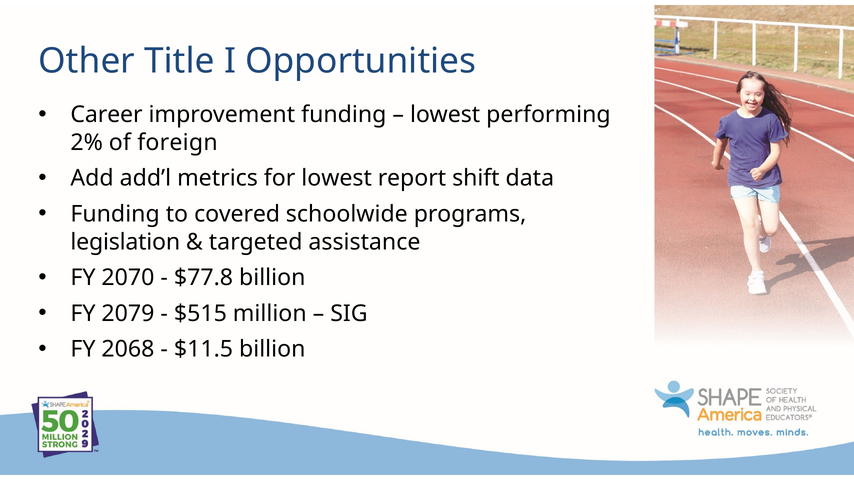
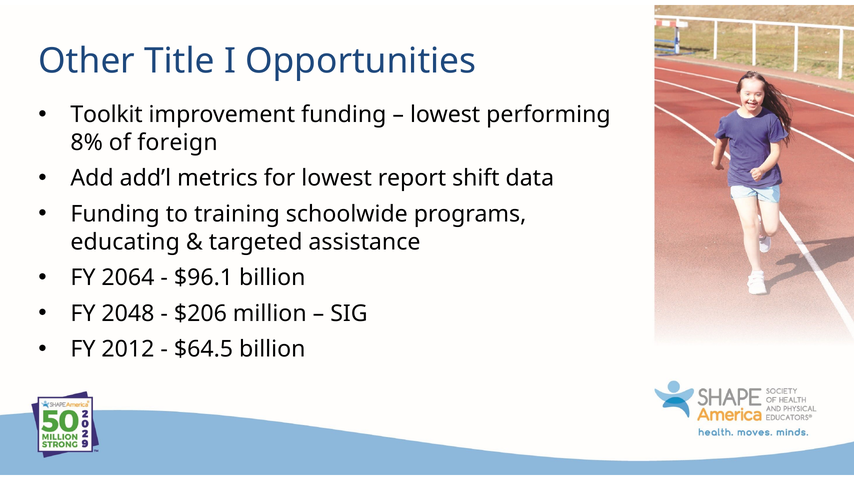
Career: Career -> Toolkit
2%: 2% -> 8%
covered: covered -> training
legislation: legislation -> educating
2070: 2070 -> 2064
$77.8: $77.8 -> $96.1
2079: 2079 -> 2048
$515: $515 -> $206
2068: 2068 -> 2012
$11.5: $11.5 -> $64.5
